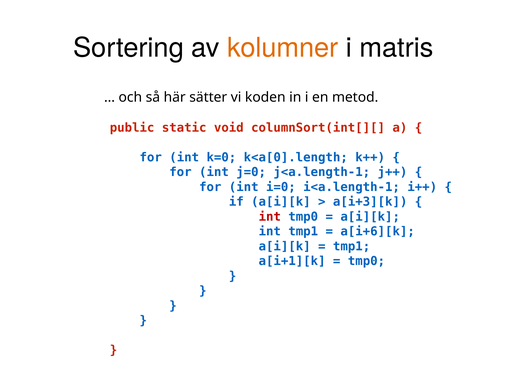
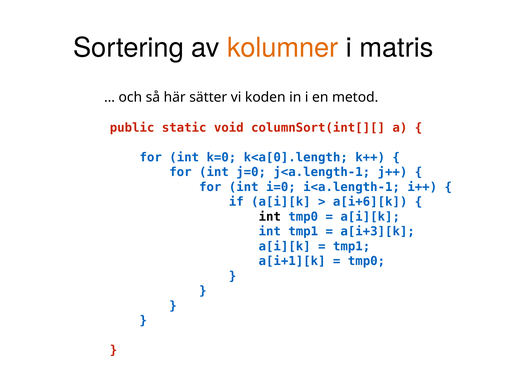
a[i+3][k: a[i+3][k -> a[i+6][k
int at (270, 217) colour: red -> black
a[i+6][k: a[i+6][k -> a[i+3][k
